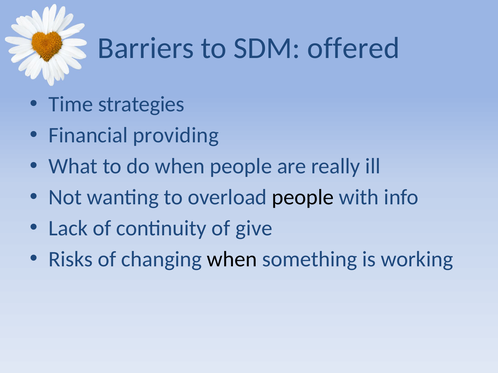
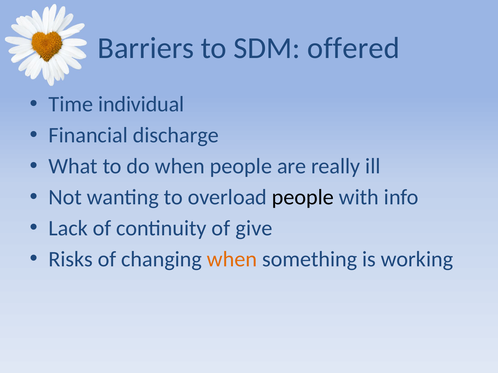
strategies: strategies -> individual
providing: providing -> discharge
when at (232, 259) colour: black -> orange
